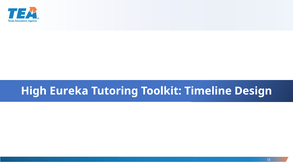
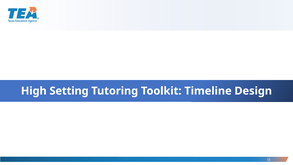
Eureka: Eureka -> Setting
